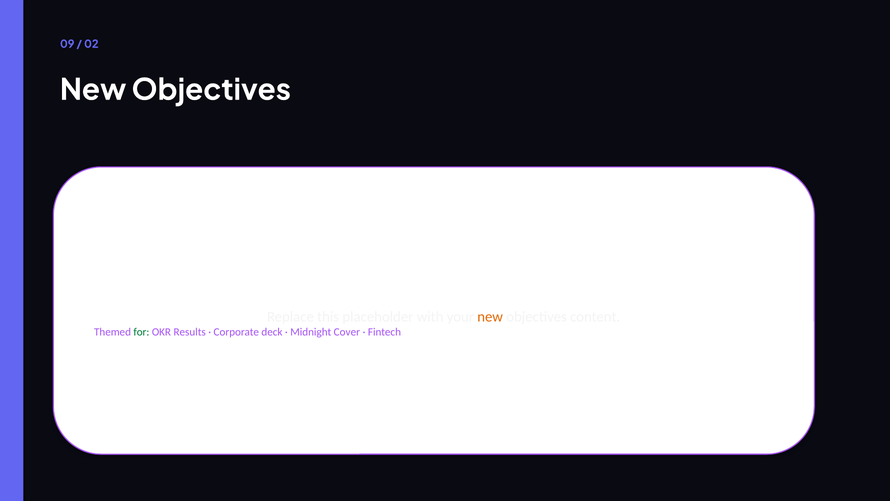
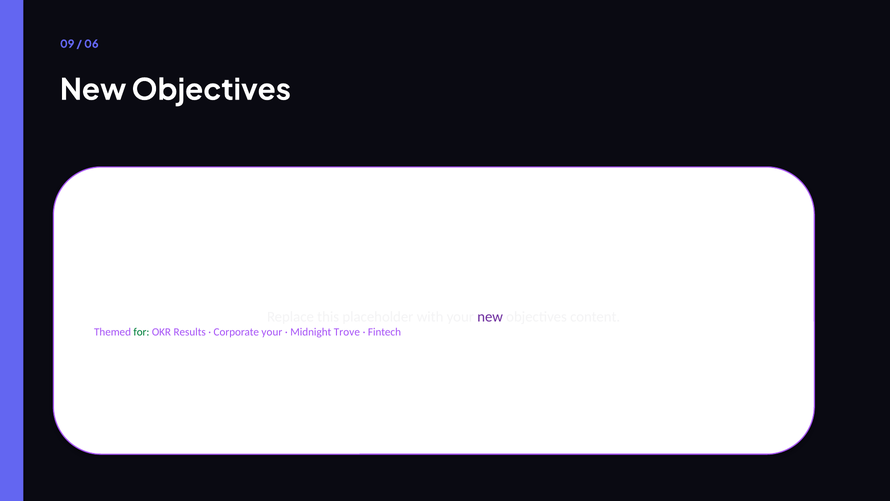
02: 02 -> 06
new at (490, 316) colour: orange -> purple
Corporate deck: deck -> your
Cover: Cover -> Trove
